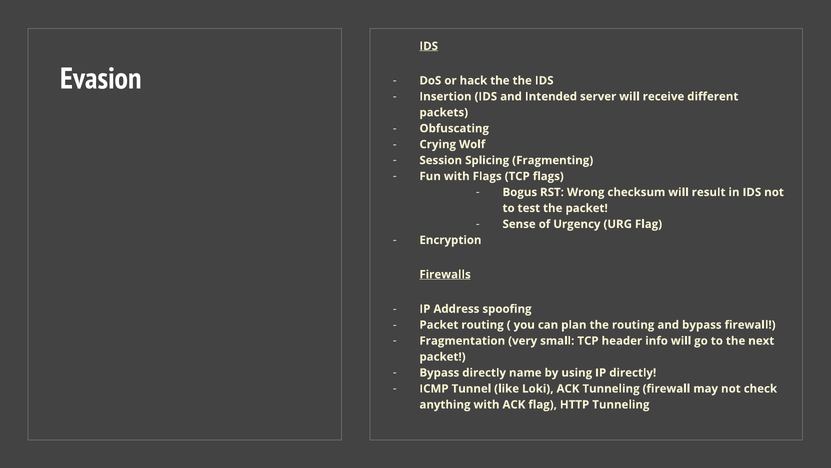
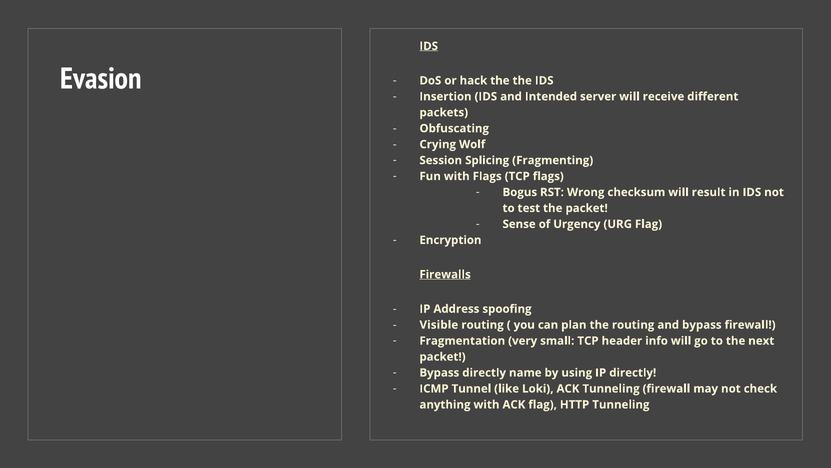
Packet at (439, 325): Packet -> Visible
